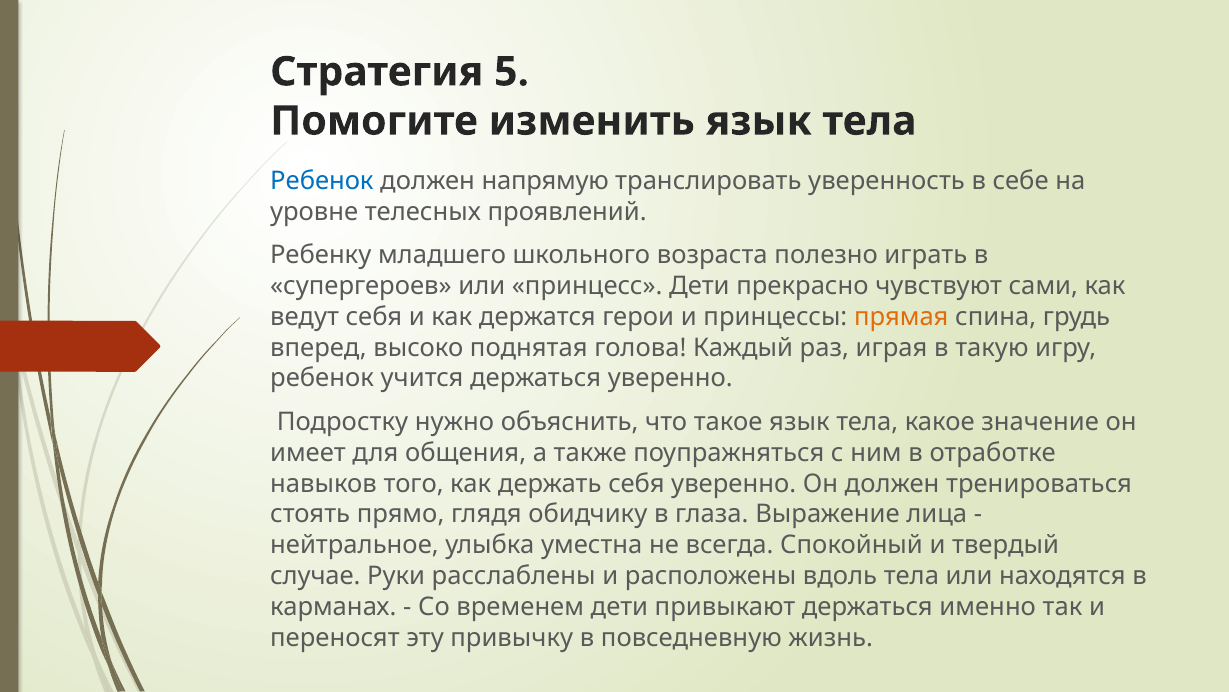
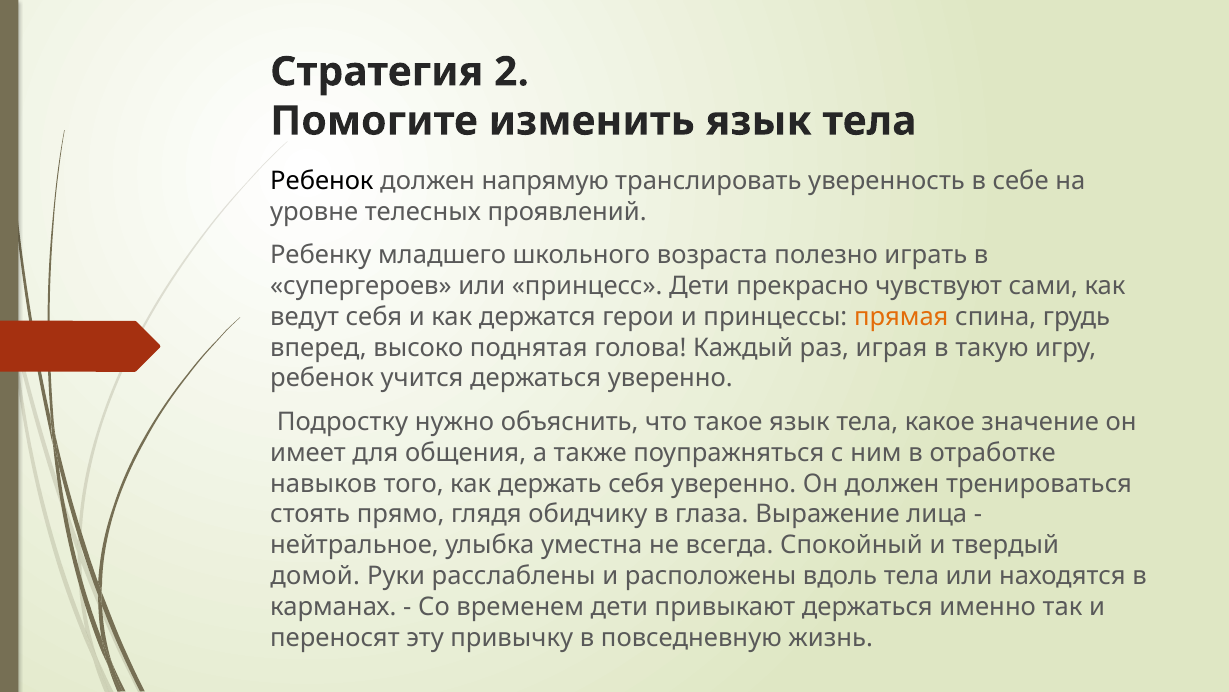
5: 5 -> 2
Ребенок at (322, 181) colour: blue -> black
случае: случае -> домой
